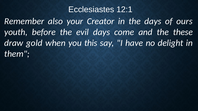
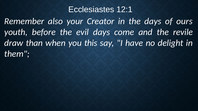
these: these -> revile
gold: gold -> than
